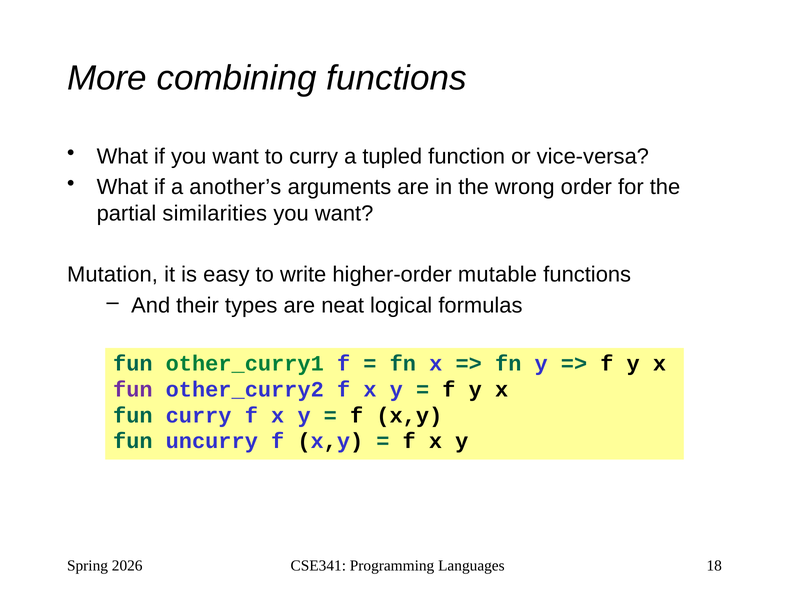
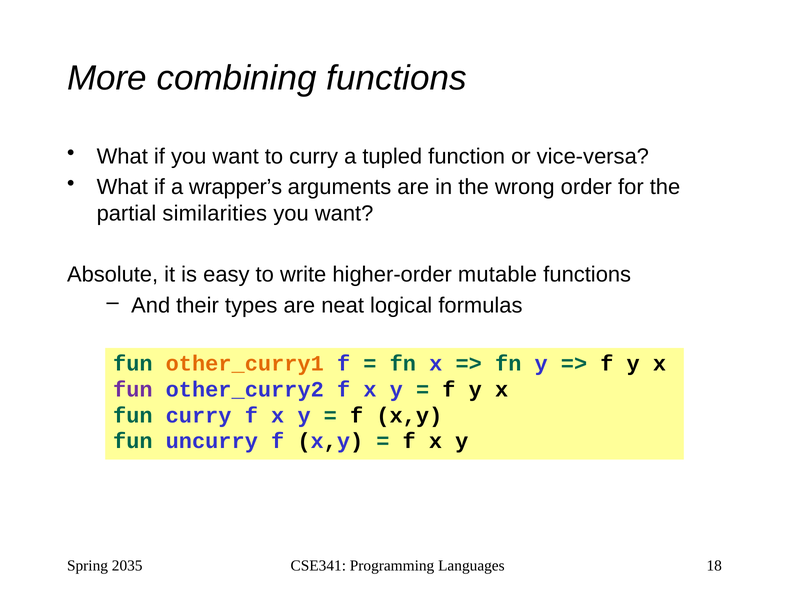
another’s: another’s -> wrapper’s
Mutation: Mutation -> Absolute
other_curry1 colour: green -> orange
2026: 2026 -> 2035
